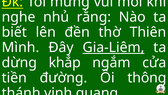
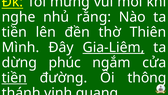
biết at (14, 32): biết -> tiền
khắp: khắp -> phúc
tiền at (14, 77) underline: none -> present
